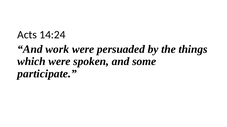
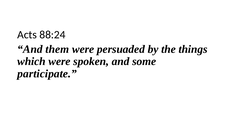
14:24: 14:24 -> 88:24
work: work -> them
